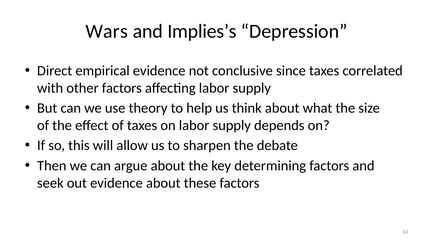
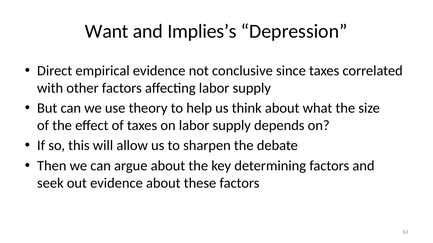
Wars: Wars -> Want
